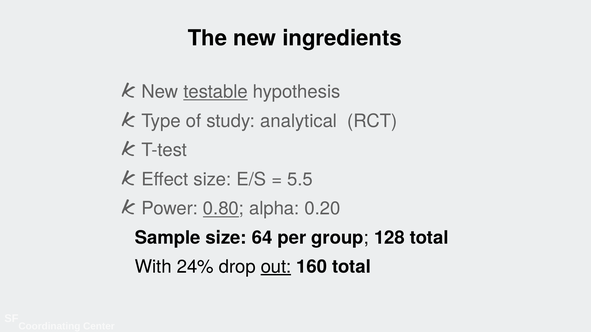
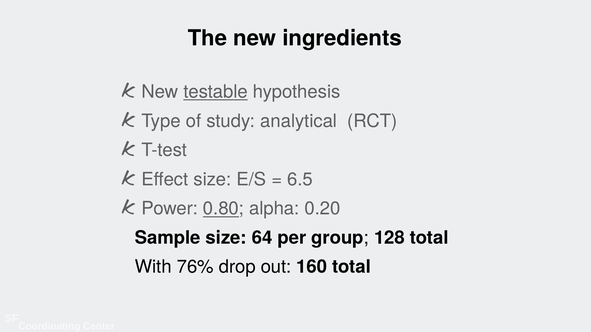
5.5: 5.5 -> 6.5
24%: 24% -> 76%
out underline: present -> none
